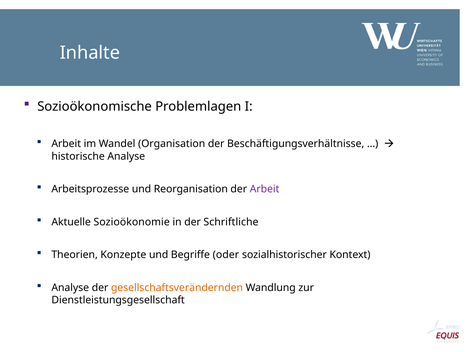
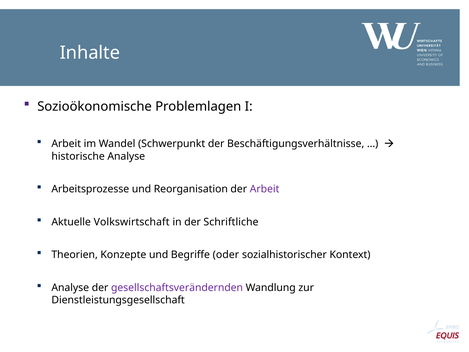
Organisation: Organisation -> Schwerpunkt
Sozioökonomie: Sozioökonomie -> Volkswirtschaft
gesellschaftsverändernden colour: orange -> purple
